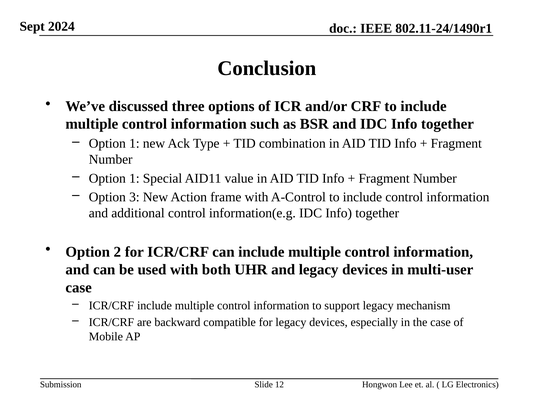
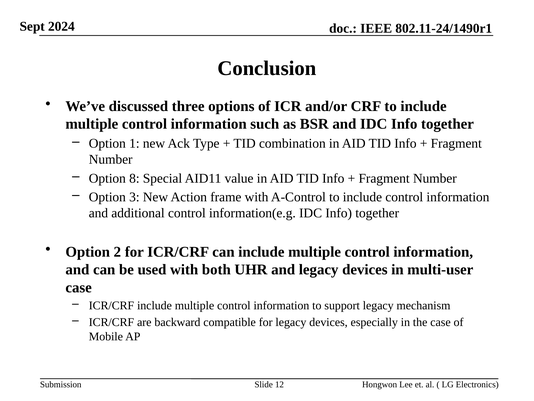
1 at (134, 178): 1 -> 8
